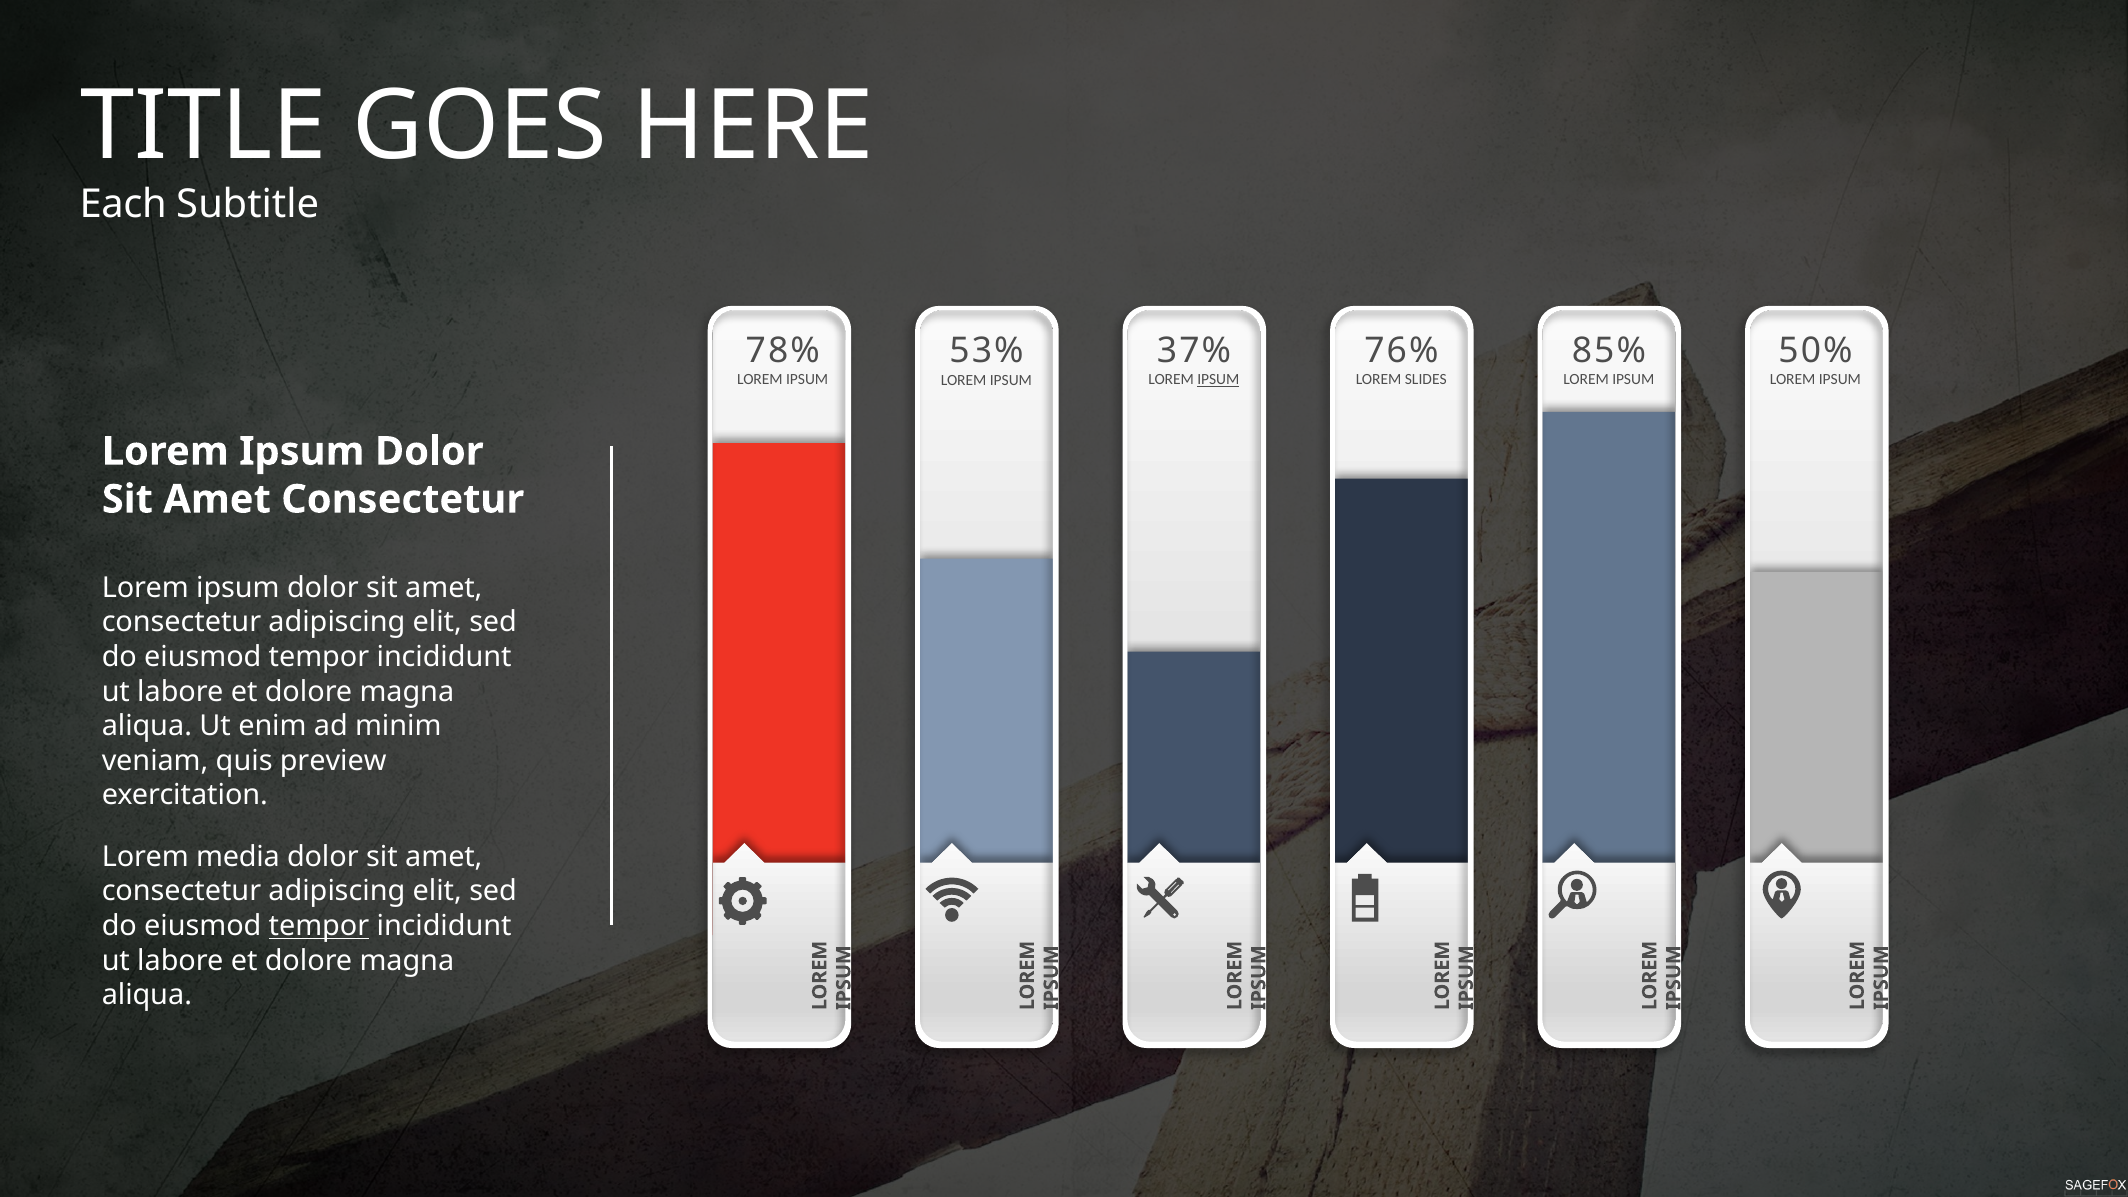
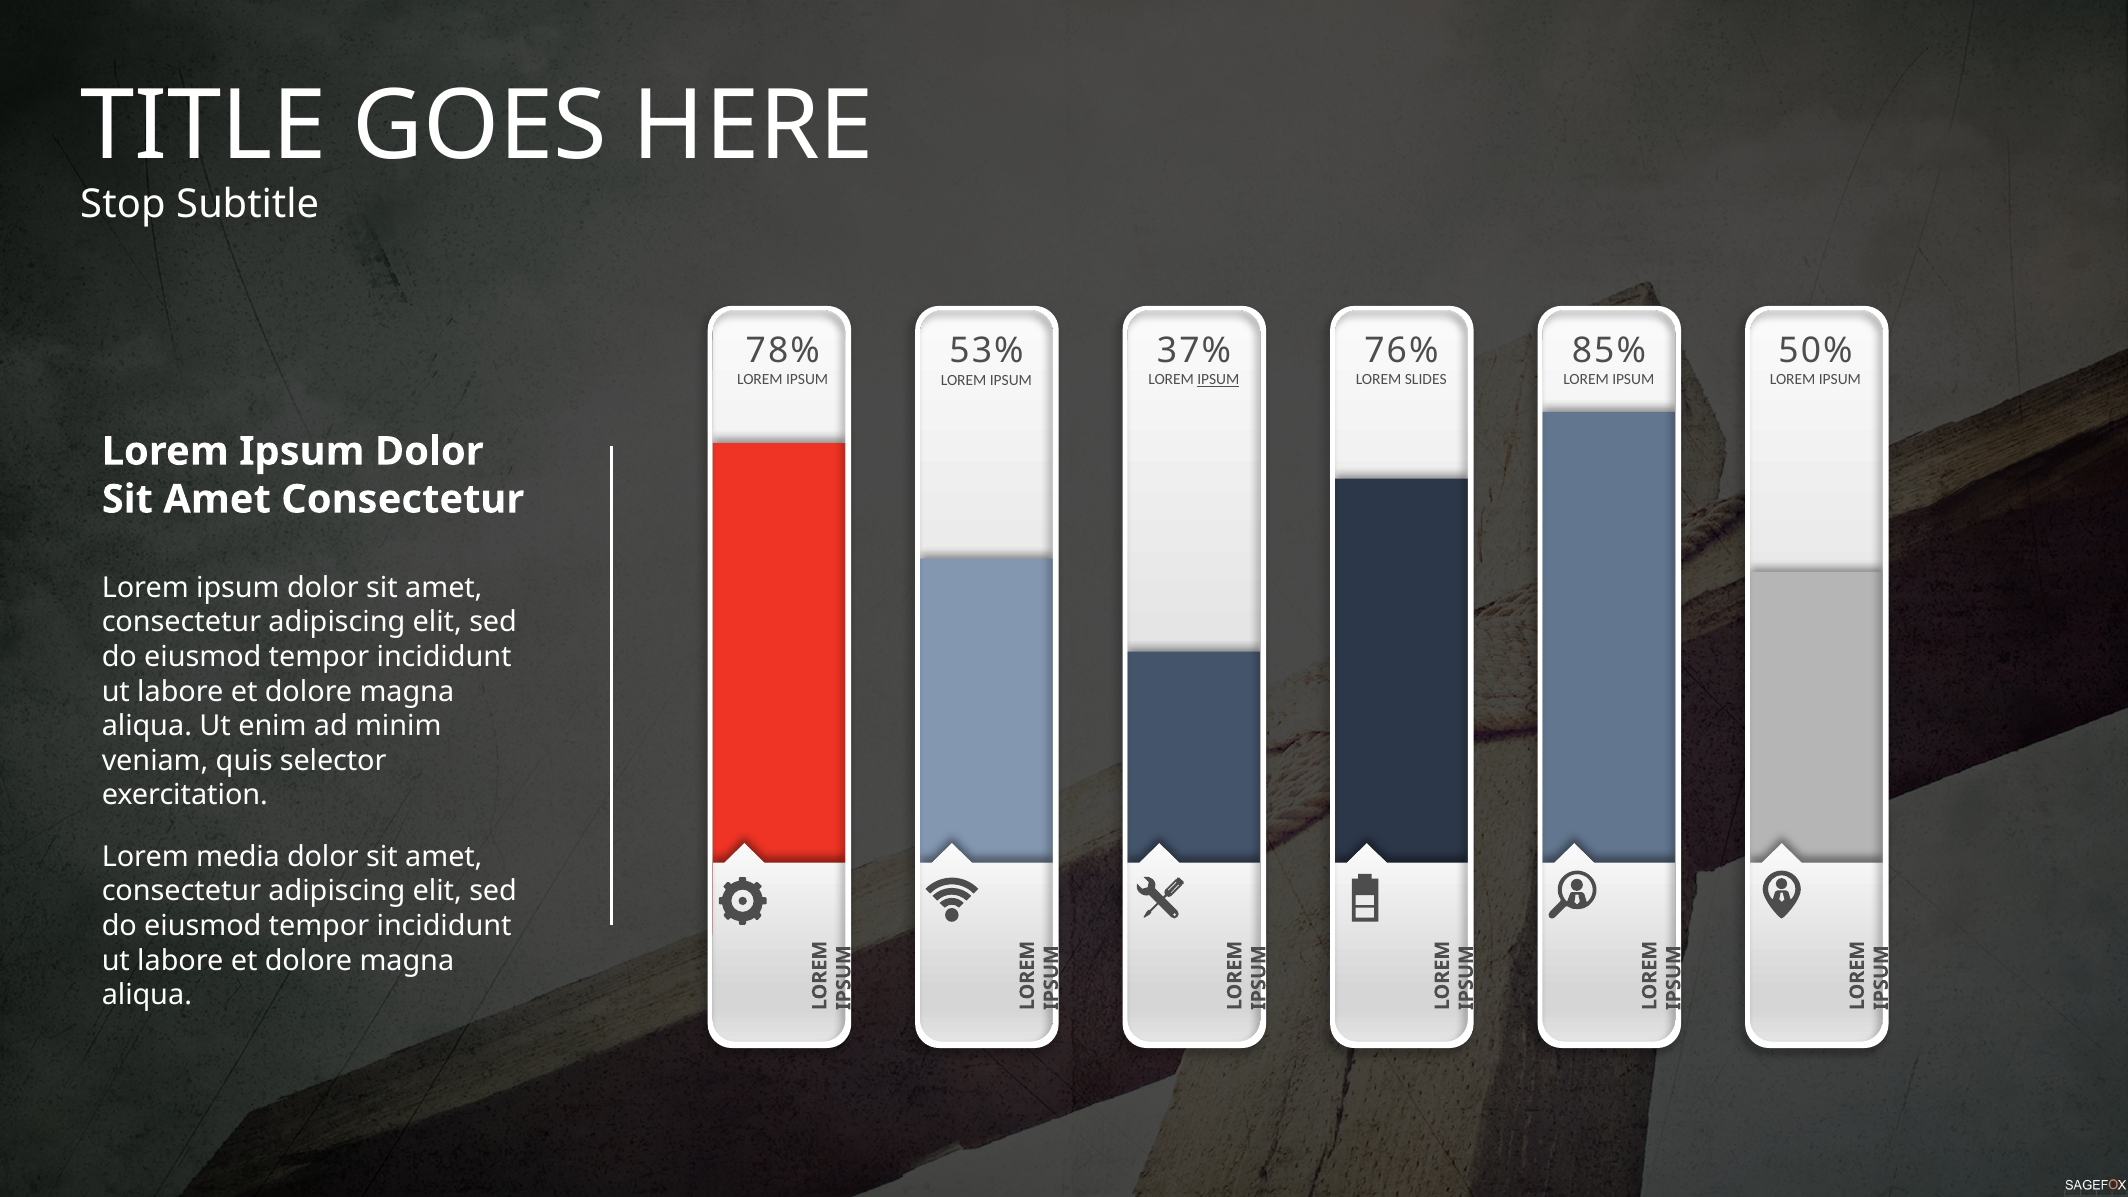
Each: Each -> Stop
preview: preview -> selector
tempor at (319, 926) underline: present -> none
